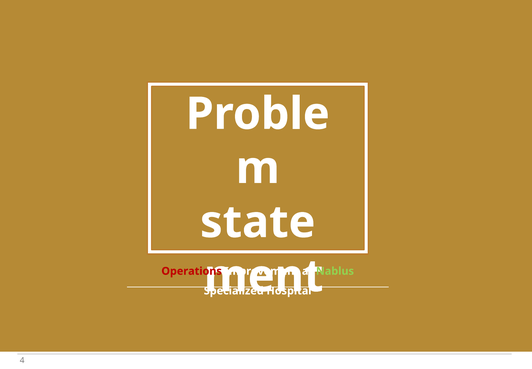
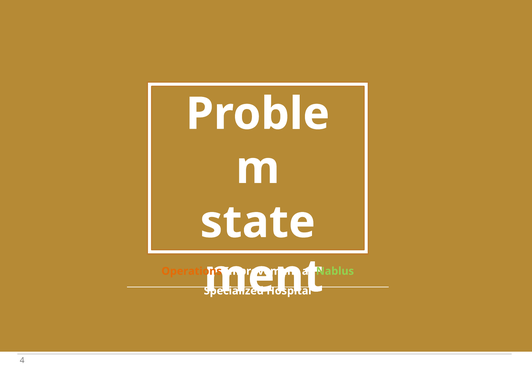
Operations colour: red -> orange
